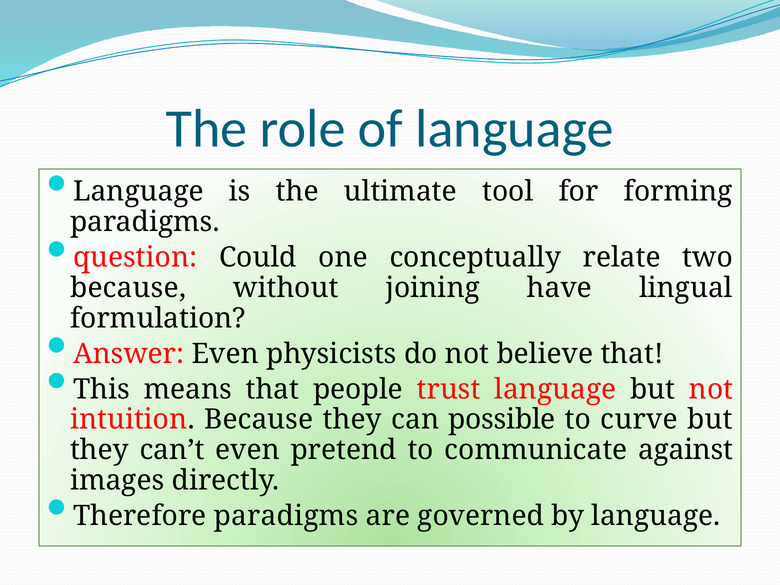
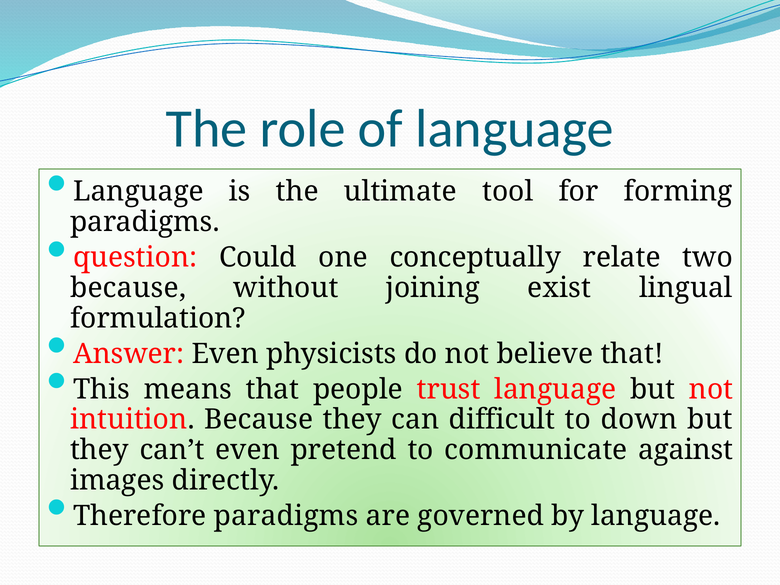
have: have -> exist
possible: possible -> difficult
curve: curve -> down
